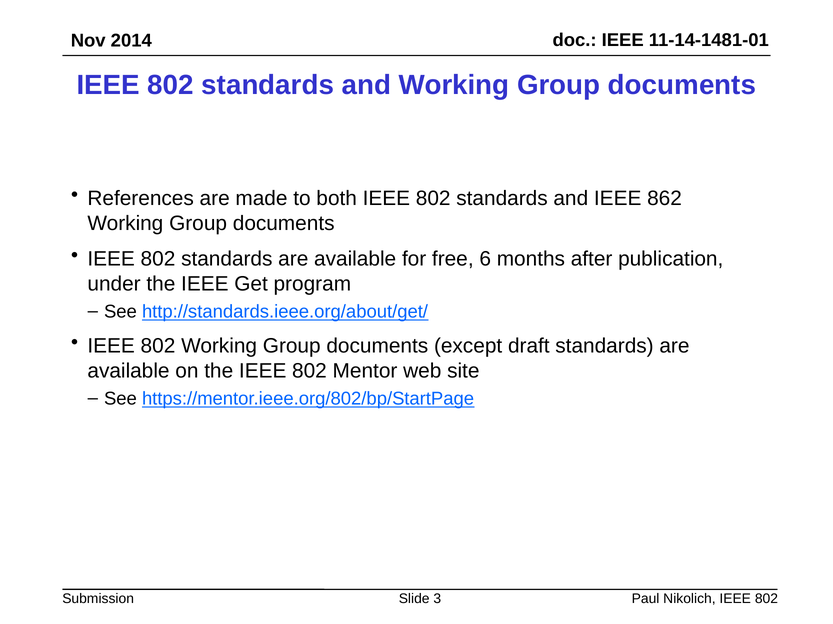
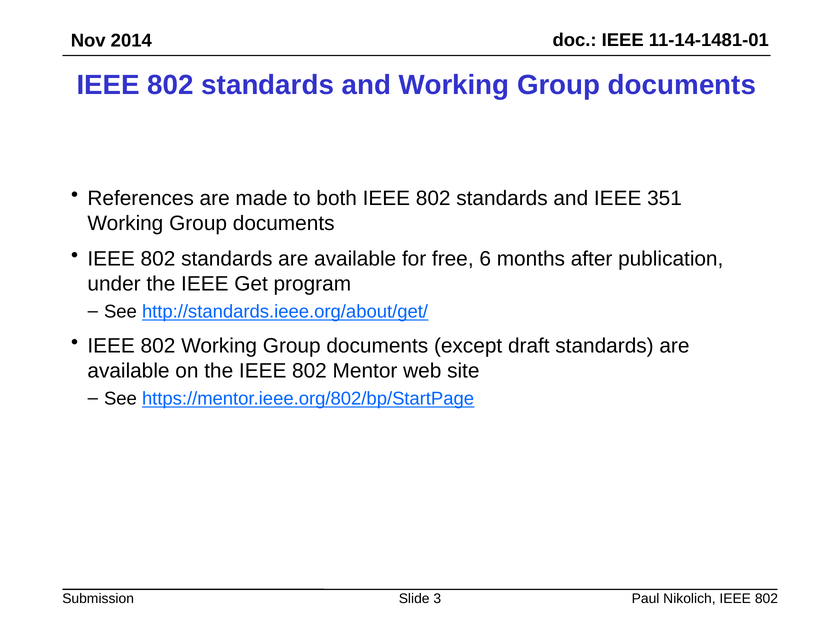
862: 862 -> 351
